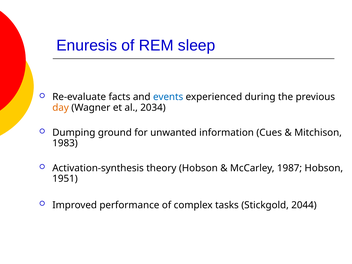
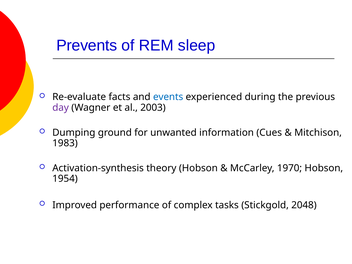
Enuresis: Enuresis -> Prevents
day colour: orange -> purple
2034: 2034 -> 2003
1987: 1987 -> 1970
1951: 1951 -> 1954
2044: 2044 -> 2048
